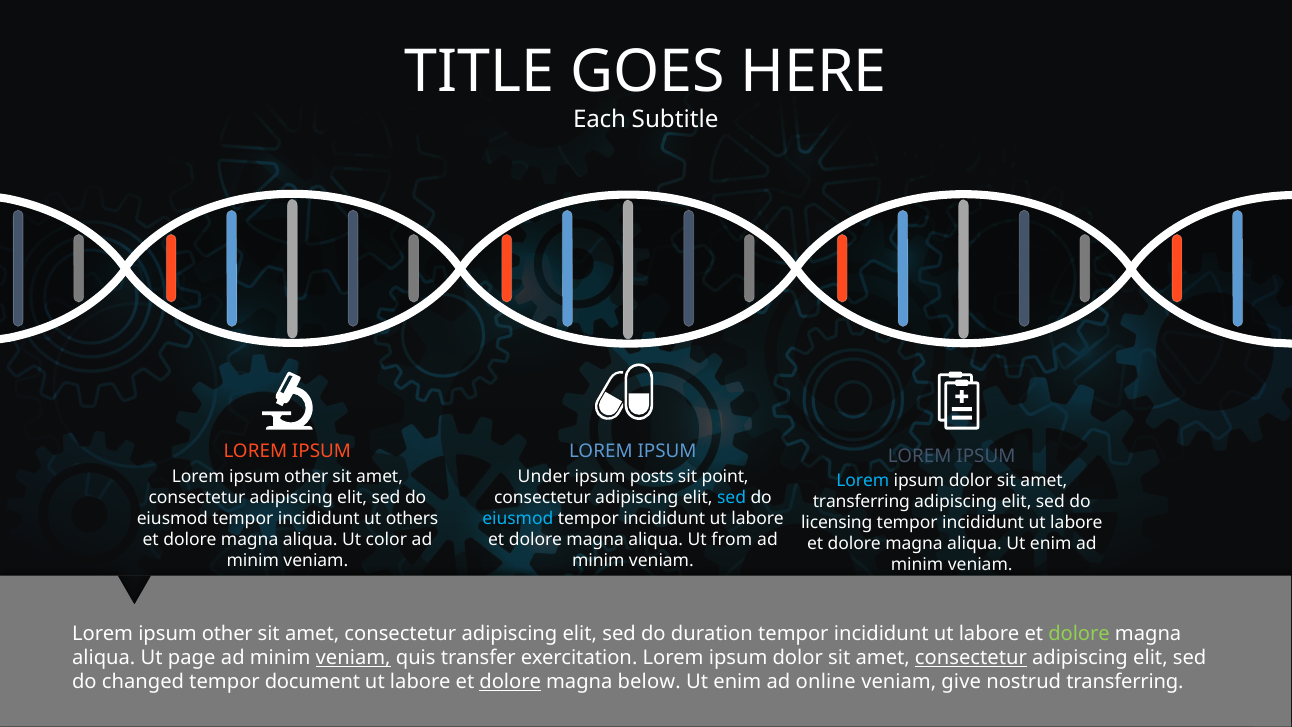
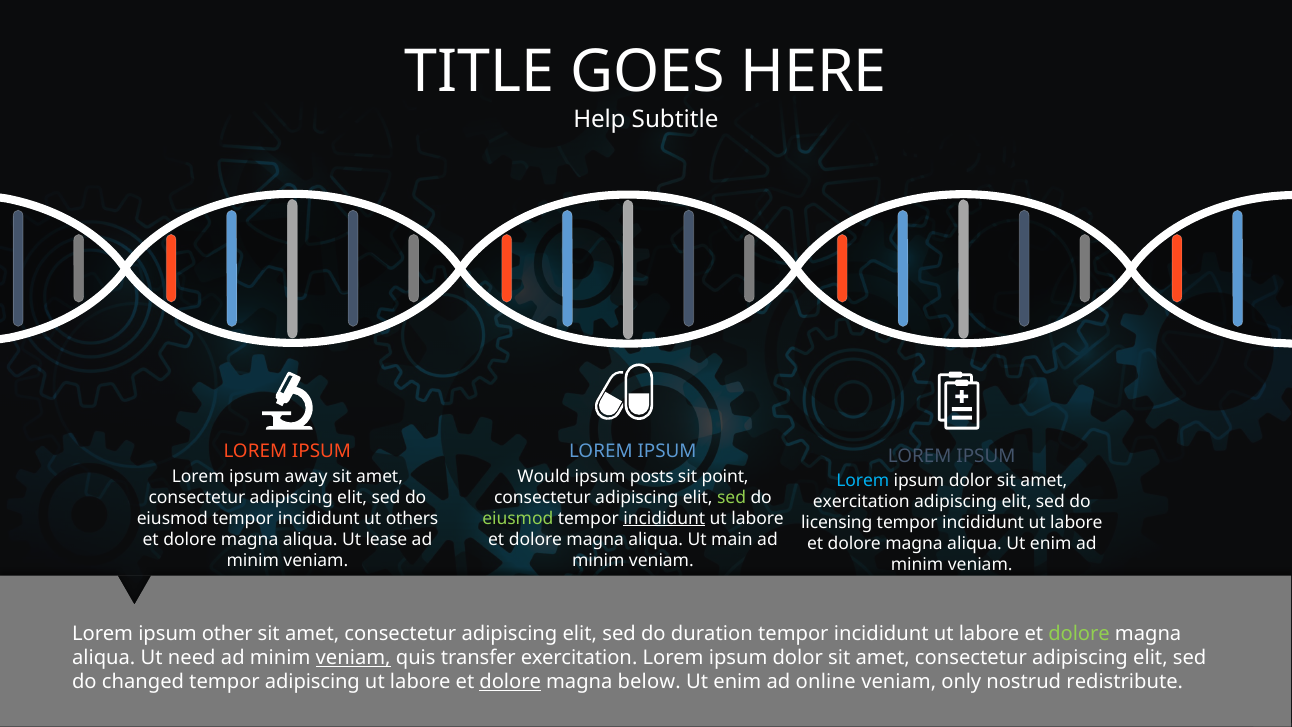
Each: Each -> Help
other at (306, 476): other -> away
Under: Under -> Would
sed at (732, 497) colour: light blue -> light green
transferring at (861, 502): transferring -> exercitation
eiusmod at (518, 518) colour: light blue -> light green
incididunt at (664, 518) underline: none -> present
color: color -> lease
from: from -> main
page: page -> need
consectetur at (971, 658) underline: present -> none
tempor document: document -> adipiscing
give: give -> only
nostrud transferring: transferring -> redistribute
